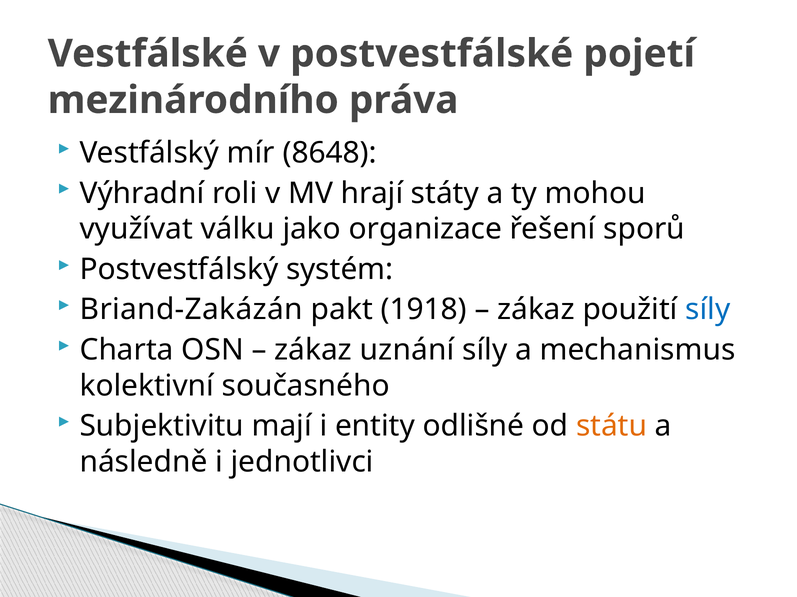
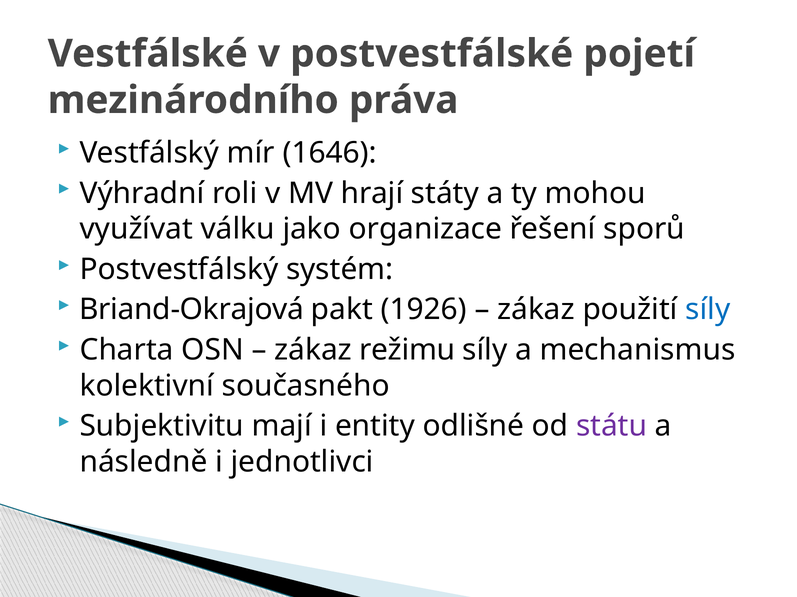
8648: 8648 -> 1646
Briand-Zakázán: Briand-Zakázán -> Briand-Okrajová
1918: 1918 -> 1926
uznání: uznání -> režimu
státu colour: orange -> purple
